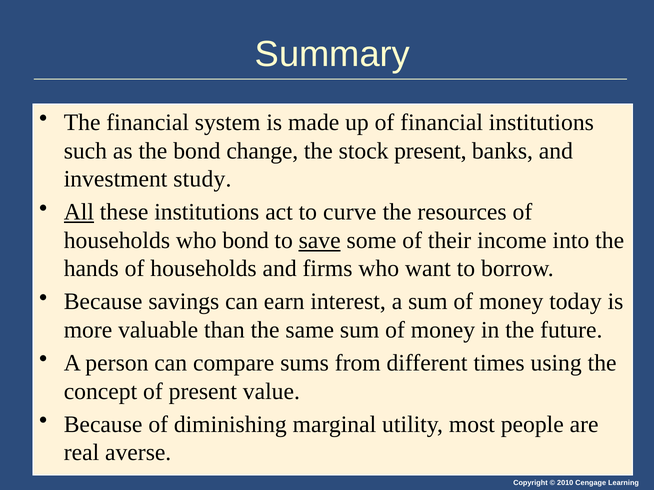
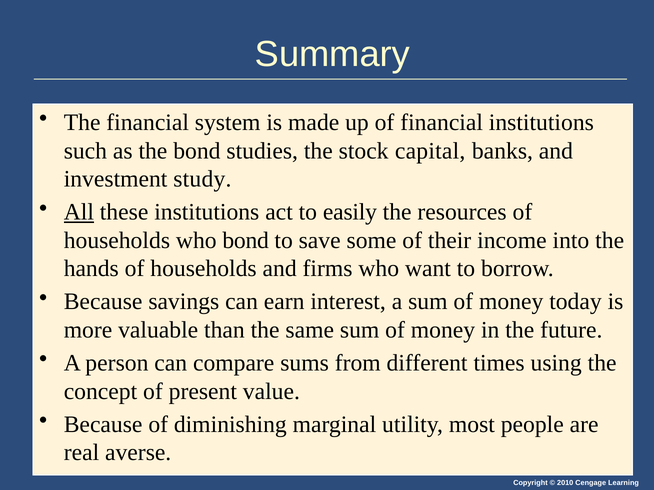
change: change -> studies
stock present: present -> capital
curve: curve -> easily
save underline: present -> none
